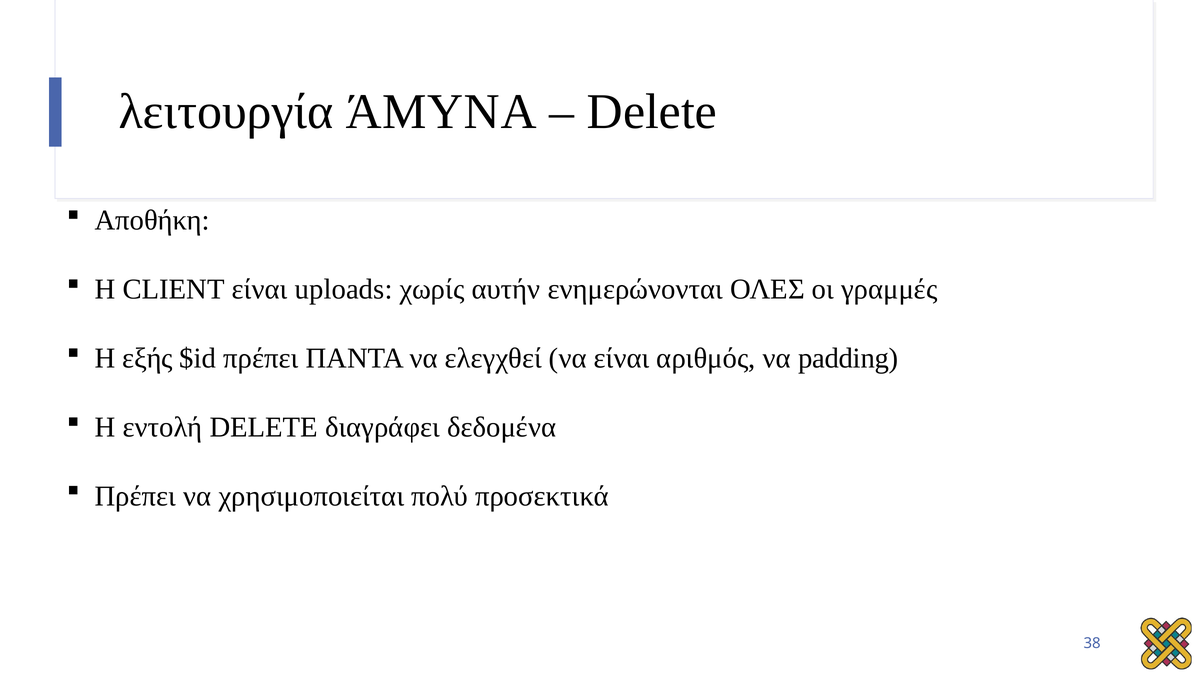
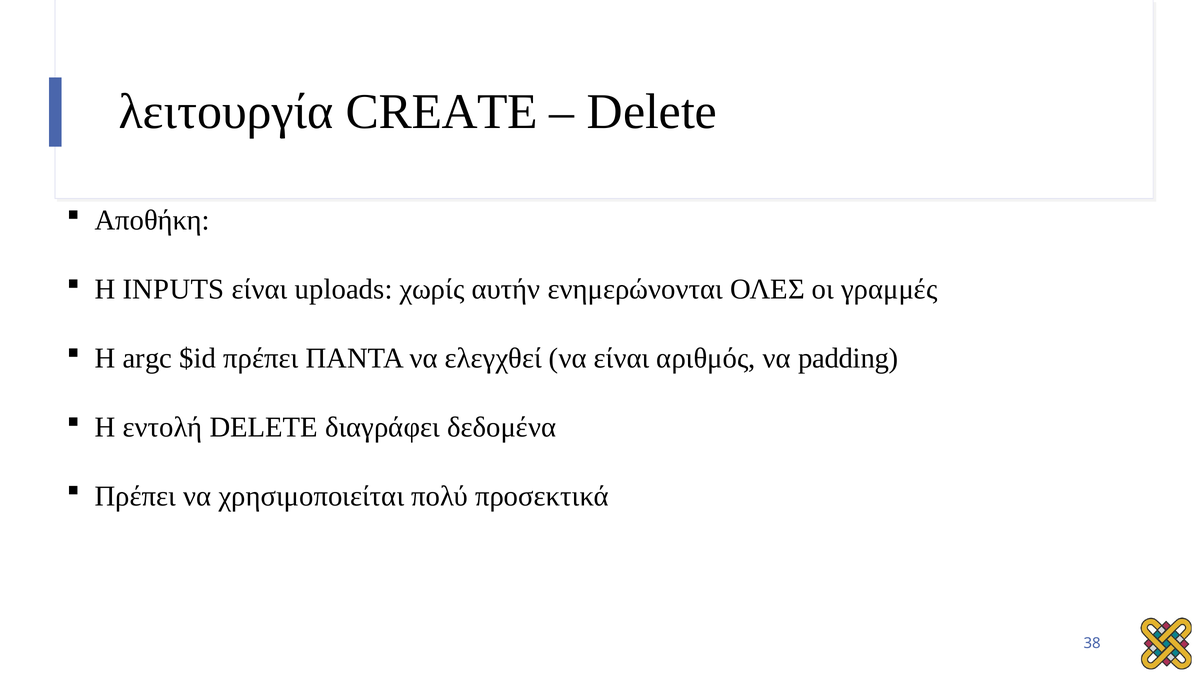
ΆΜΥΝΑ: ΆΜΥΝΑ -> CREATE
CLIENT: CLIENT -> INPUTS
εξής: εξής -> argc
